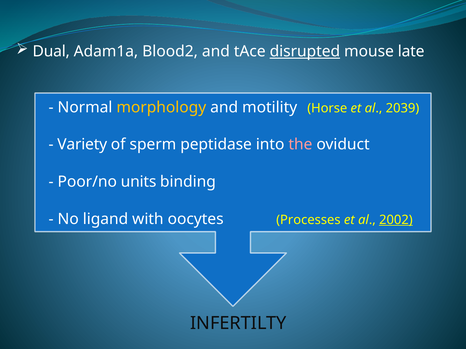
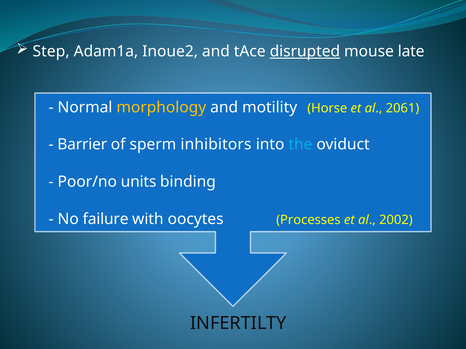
Dual: Dual -> Step
Blood2: Blood2 -> Inoue2
2039: 2039 -> 2061
Variety: Variety -> Barrier
peptidase: peptidase -> inhibitors
the colour: pink -> light blue
ligand: ligand -> failure
2002 underline: present -> none
